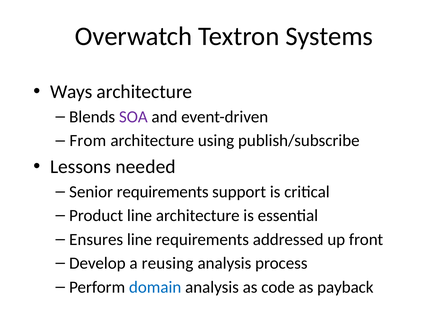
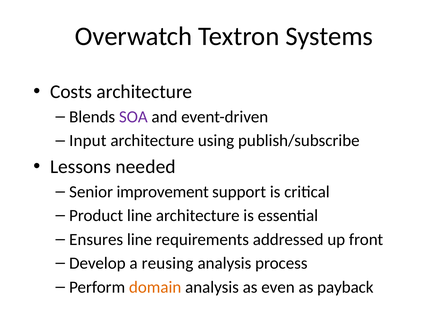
Ways: Ways -> Costs
From: From -> Input
Senior requirements: requirements -> improvement
domain colour: blue -> orange
code: code -> even
